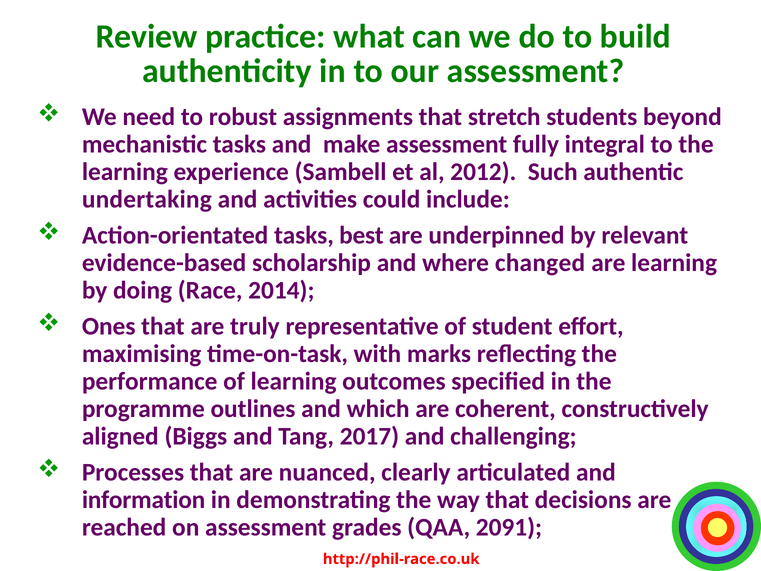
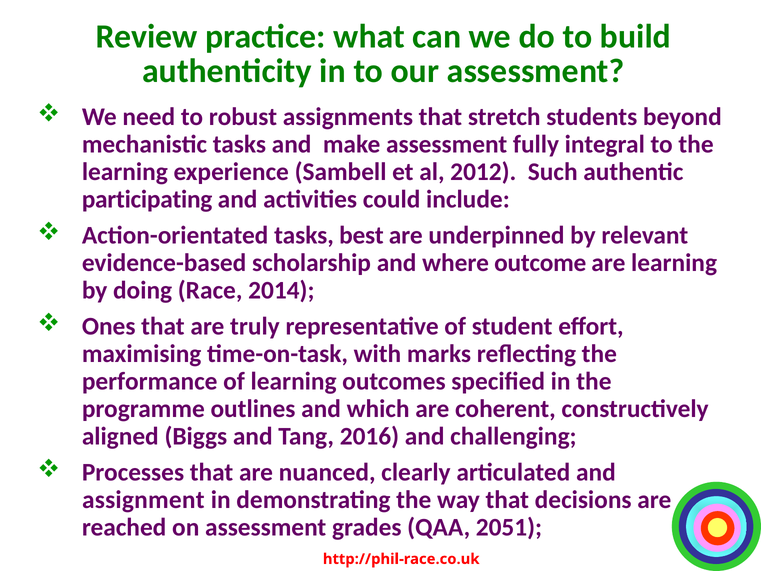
undertaking: undertaking -> participating
changed: changed -> outcome
2017: 2017 -> 2016
information: information -> assignment
2091: 2091 -> 2051
